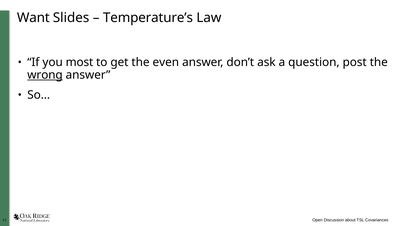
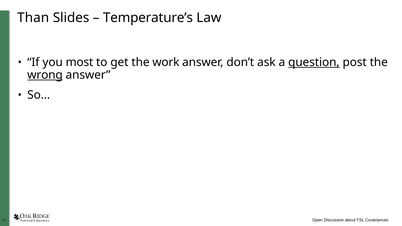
Want: Want -> Than
even: even -> work
question underline: none -> present
